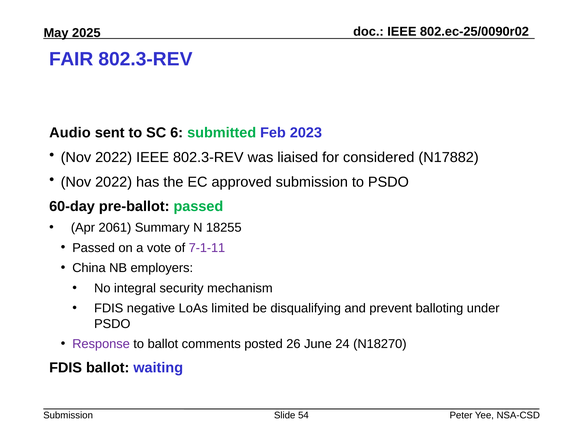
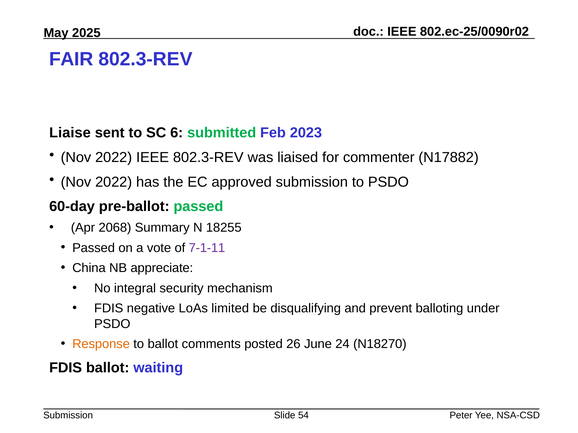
Audio: Audio -> Liaise
considered: considered -> commenter
2061: 2061 -> 2068
employers: employers -> appreciate
Response colour: purple -> orange
